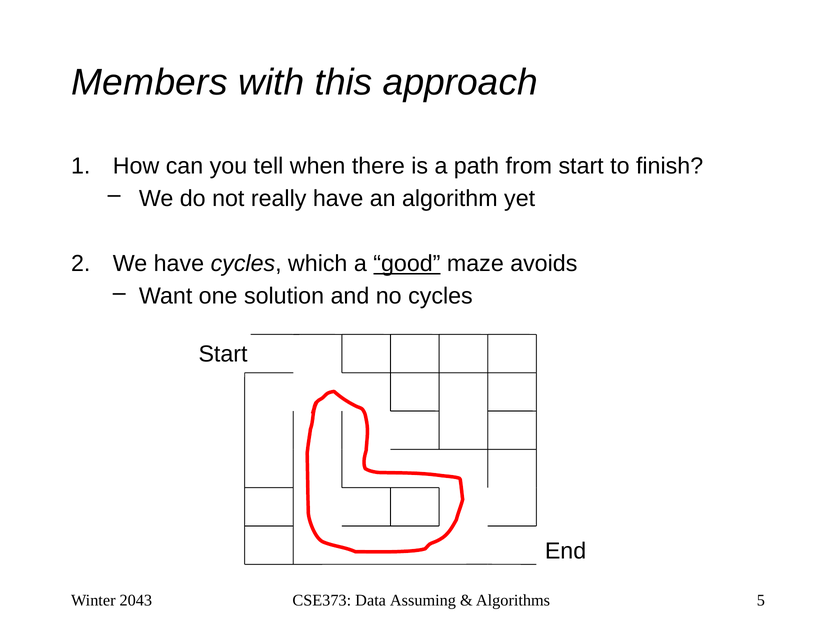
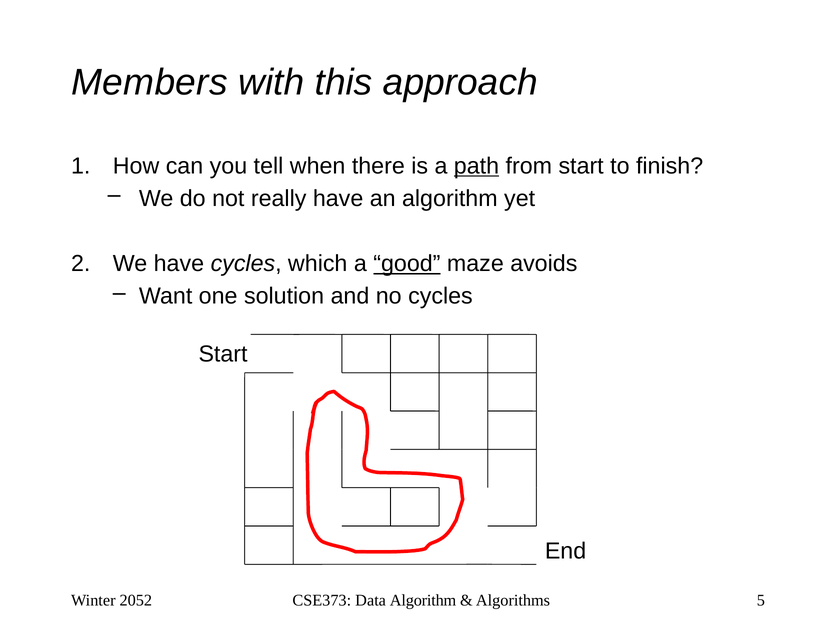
path underline: none -> present
2043: 2043 -> 2052
Data Assuming: Assuming -> Algorithm
